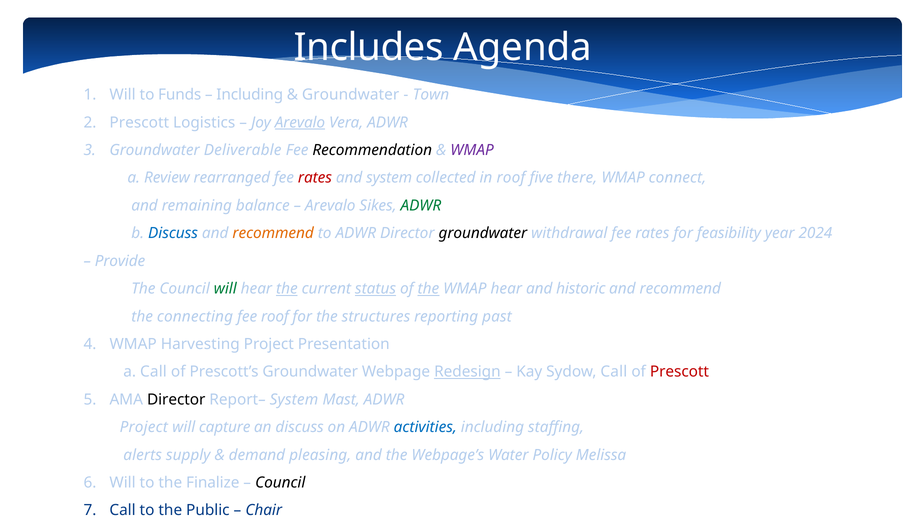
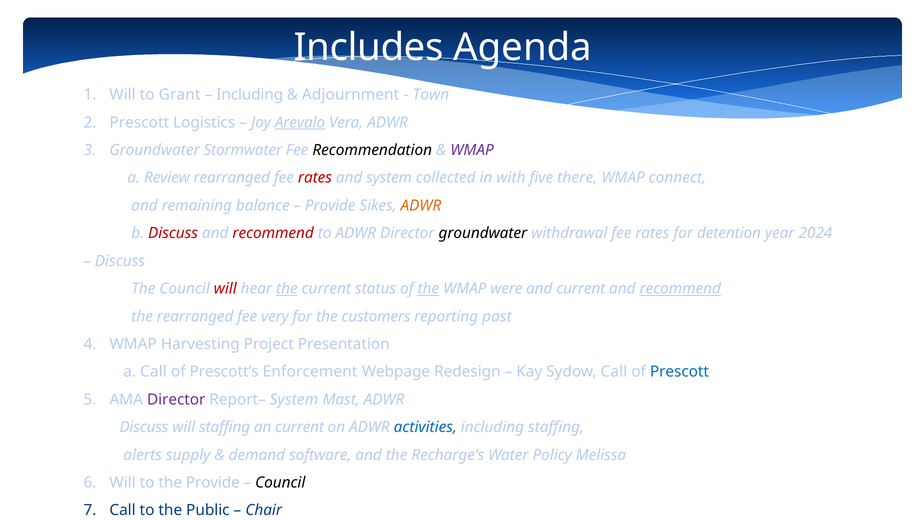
Funds: Funds -> Grant
Groundwater at (351, 95): Groundwater -> Adjournment
Deliverable: Deliverable -> Stormwater
in roof: roof -> with
Arevalo at (330, 206): Arevalo -> Provide
ADWR at (421, 206) colour: green -> orange
Discuss at (173, 233) colour: blue -> red
recommend at (273, 233) colour: orange -> red
feasibility: feasibility -> detention
Provide at (120, 261): Provide -> Discuss
will at (225, 289) colour: green -> red
status underline: present -> none
WMAP hear: hear -> were
and historic: historic -> current
recommend at (680, 289) underline: none -> present
the connecting: connecting -> rearranged
fee roof: roof -> very
structures: structures -> customers
Prescott’s Groundwater: Groundwater -> Enforcement
Redesign underline: present -> none
Prescott at (679, 372) colour: red -> blue
Director at (176, 399) colour: black -> purple
Project at (144, 427): Project -> Discuss
will capture: capture -> staffing
an discuss: discuss -> current
pleasing: pleasing -> software
Webpage’s: Webpage’s -> Recharge’s
the Finalize: Finalize -> Provide
